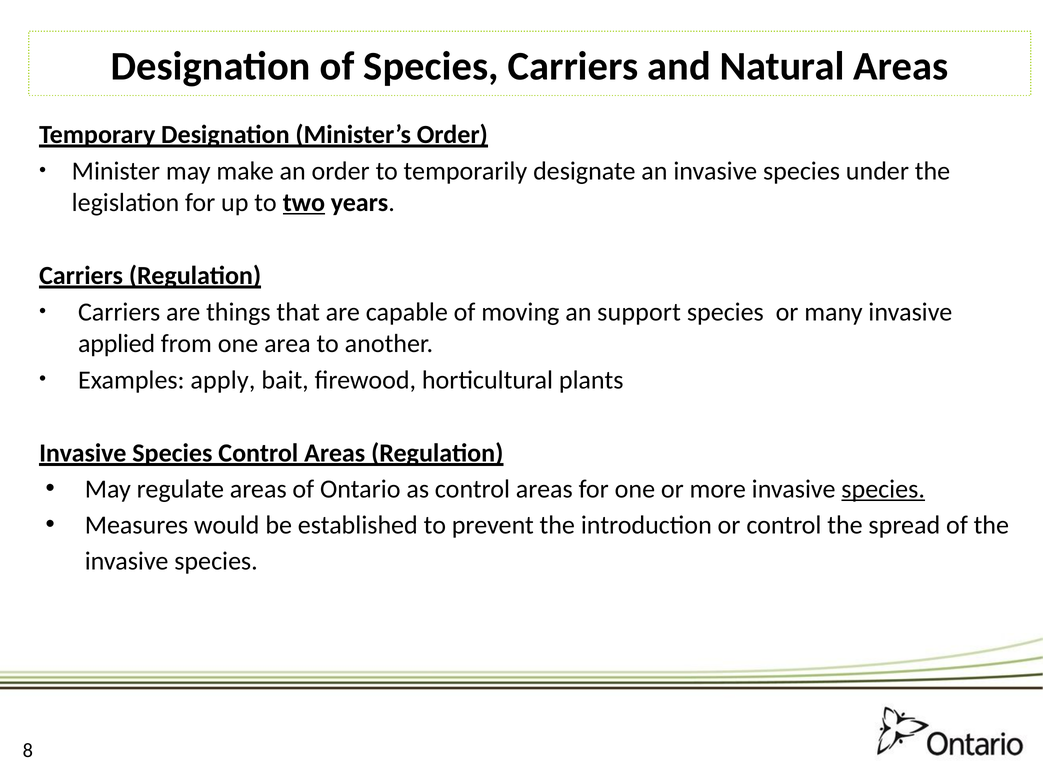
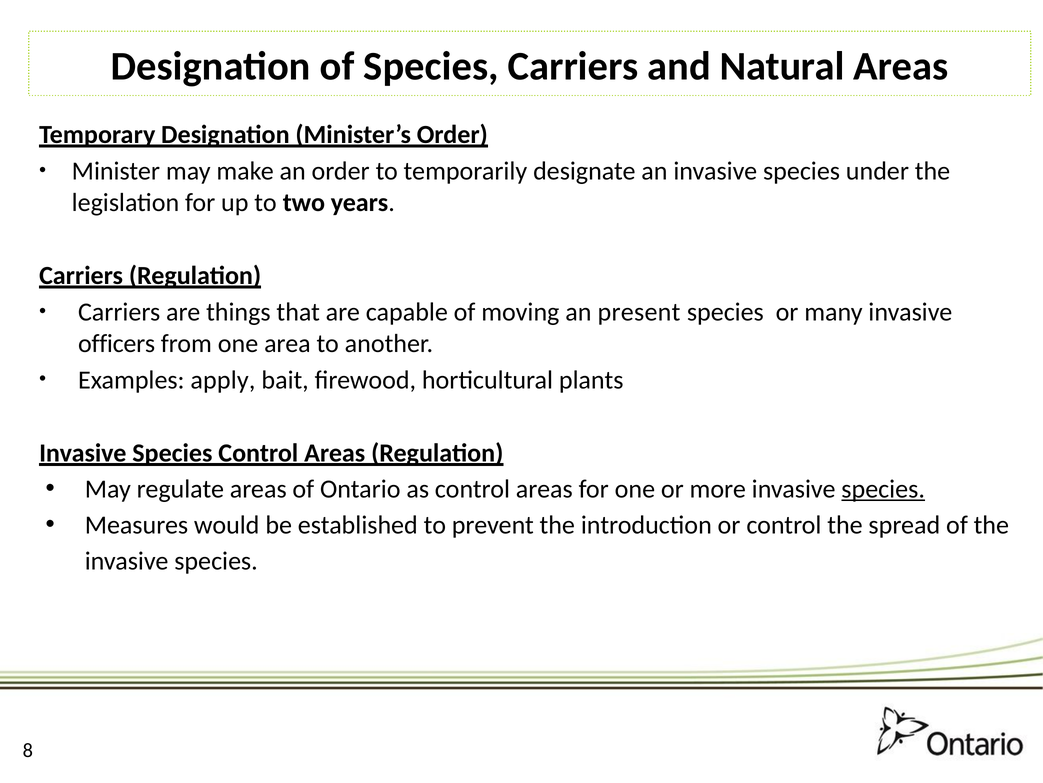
two underline: present -> none
support: support -> present
applied: applied -> officers
